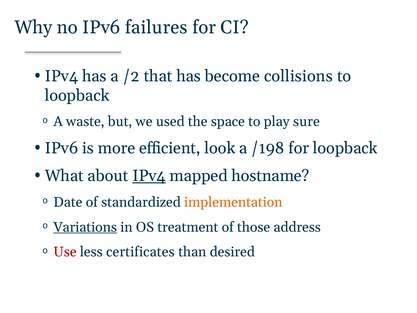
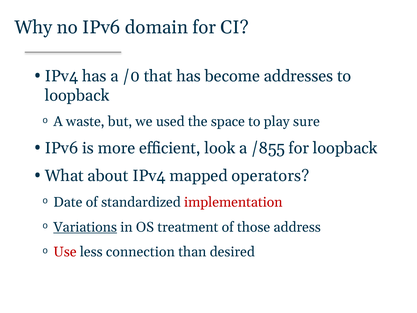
failures: failures -> domain
/2: /2 -> /0
collisions: collisions -> addresses
/198: /198 -> /855
IPv4 at (149, 176) underline: present -> none
hostname: hostname -> operators
implementation colour: orange -> red
certificates: certificates -> connection
